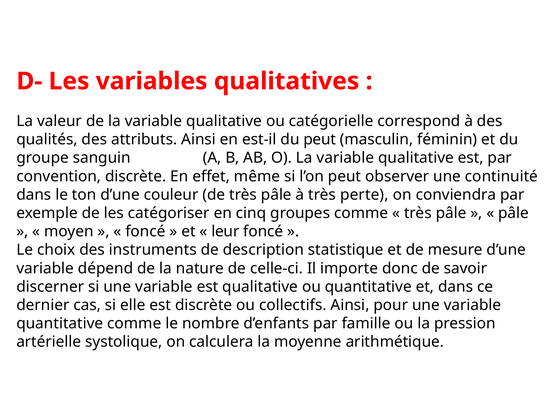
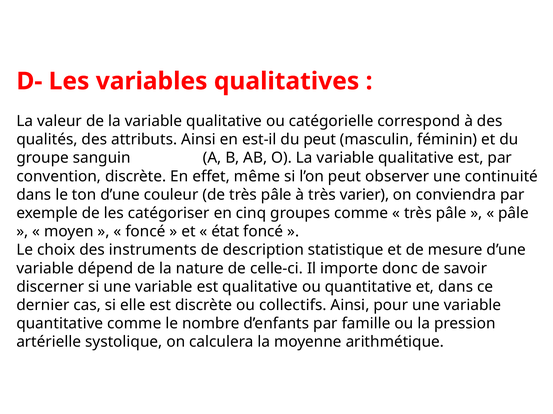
perte: perte -> varier
leur: leur -> état
